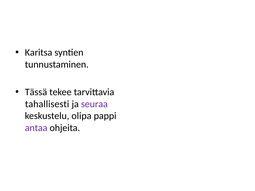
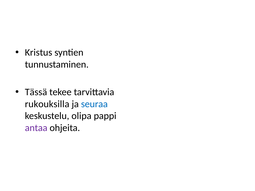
Karitsa: Karitsa -> Kristus
tahallisesti: tahallisesti -> rukouksilla
seuraa colour: purple -> blue
